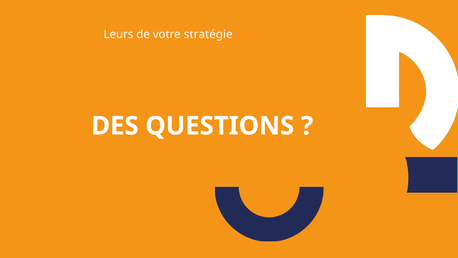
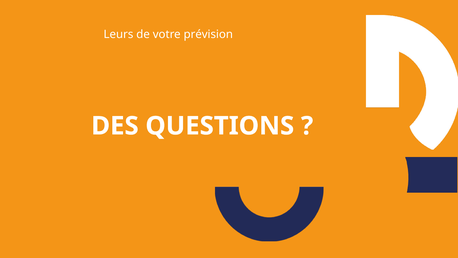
stratégie: stratégie -> prévision
